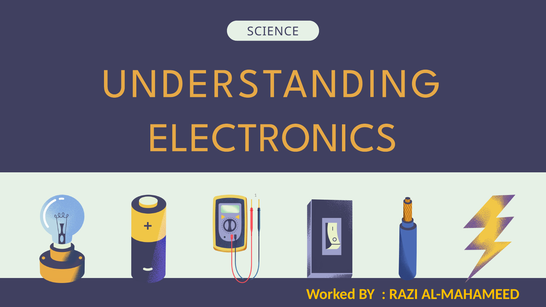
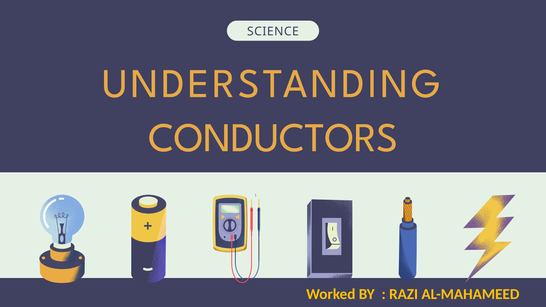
ELECTRONICS: ELECTRONICS -> CONDUCTORS
